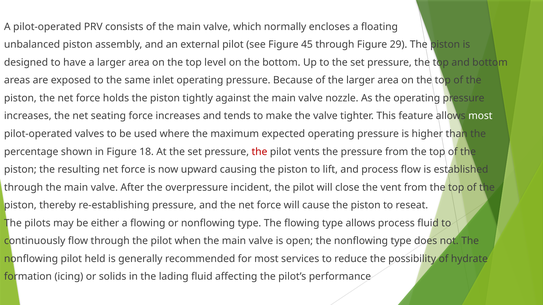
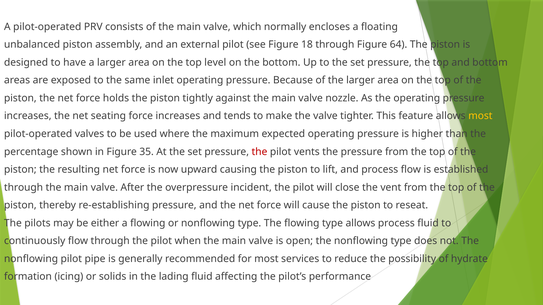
45: 45 -> 18
29: 29 -> 64
most at (480, 116) colour: white -> yellow
18: 18 -> 35
held: held -> pipe
